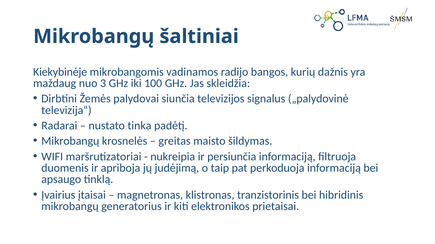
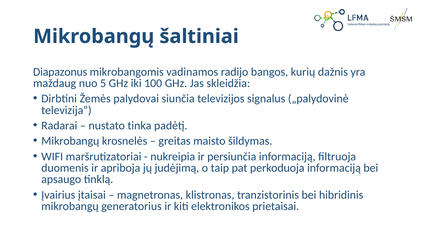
Kiekybinėje: Kiekybinėje -> Diapazonus
3: 3 -> 5
